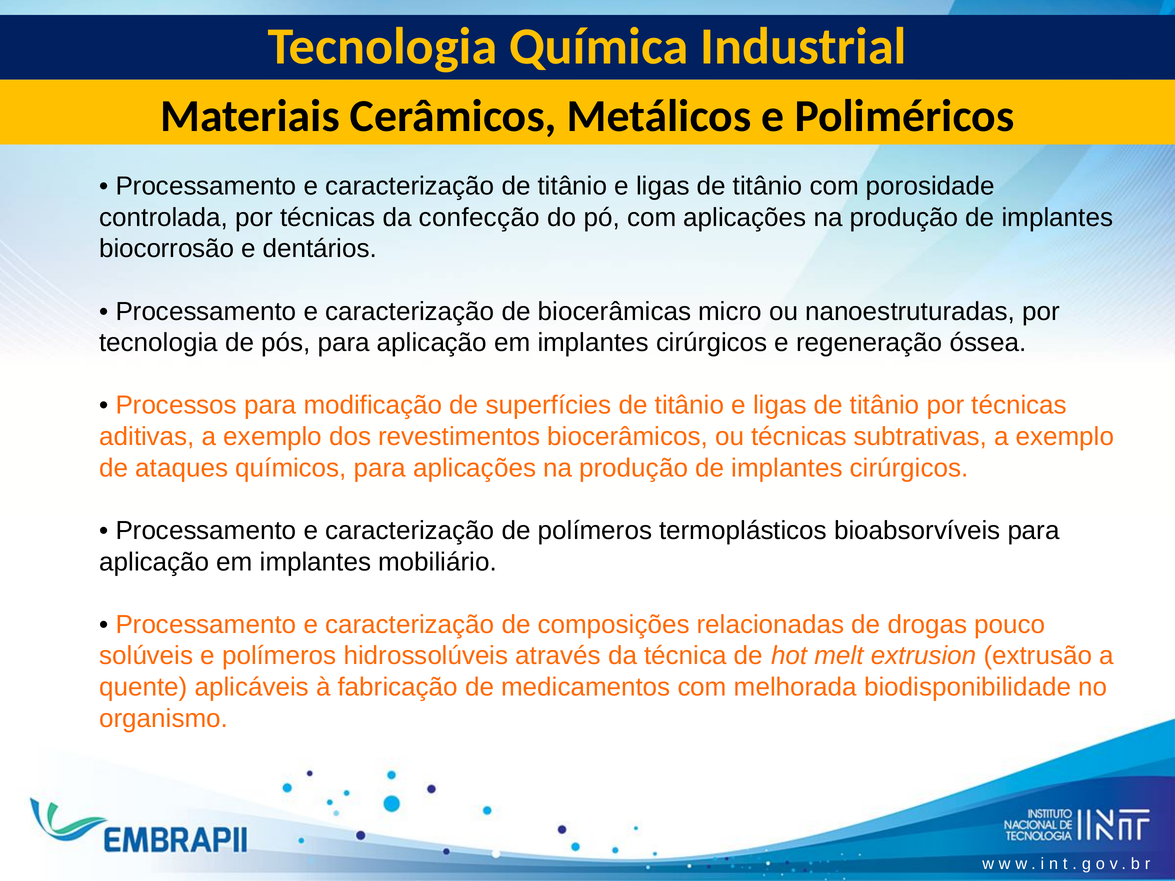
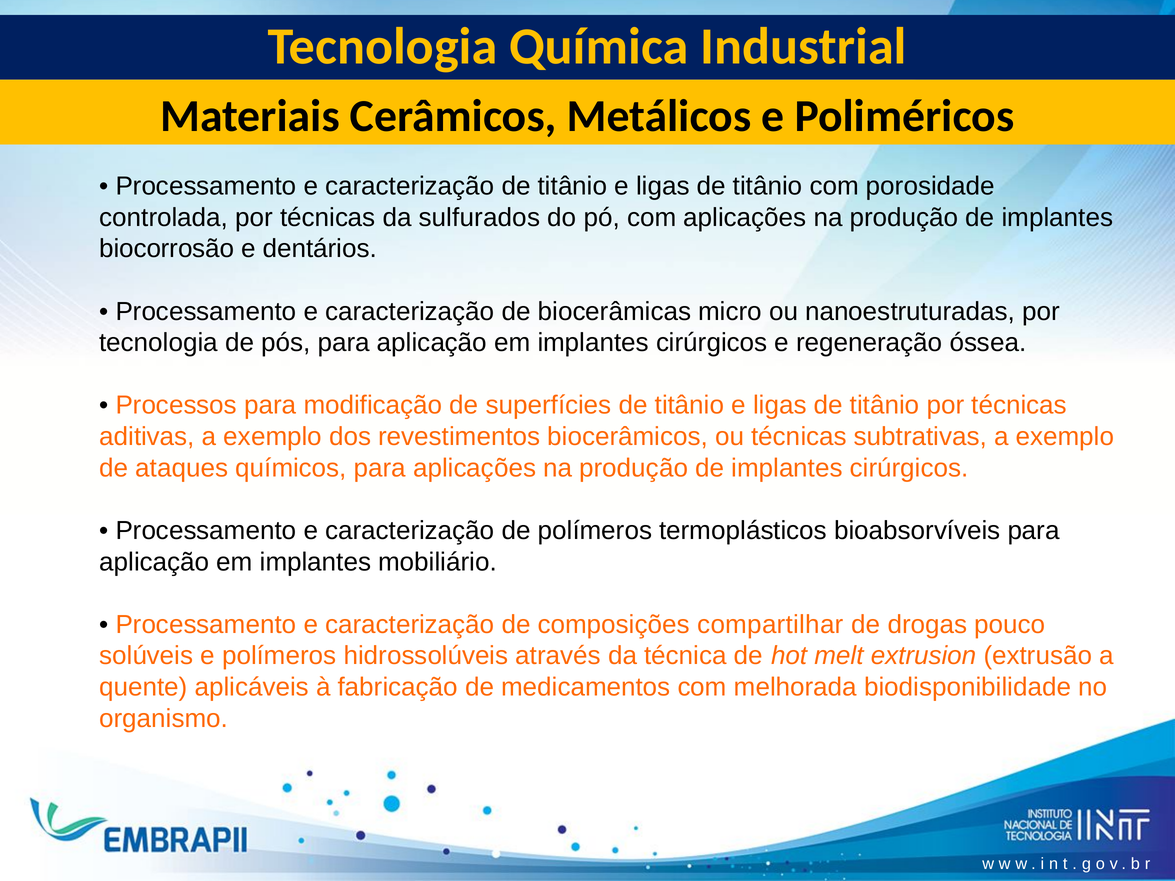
confecção: confecção -> sulfurados
relacionadas: relacionadas -> compartilhar
